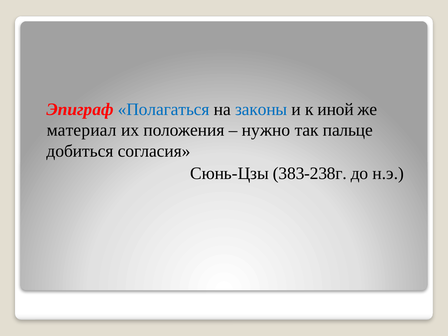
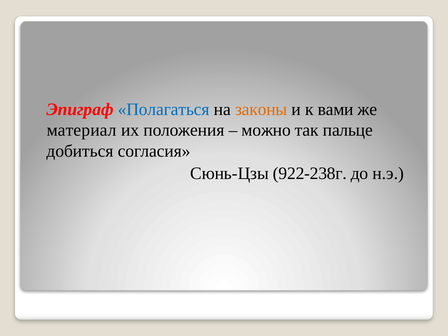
законы colour: blue -> orange
иной: иной -> вами
нужно: нужно -> можно
383-238г: 383-238г -> 922-238г
